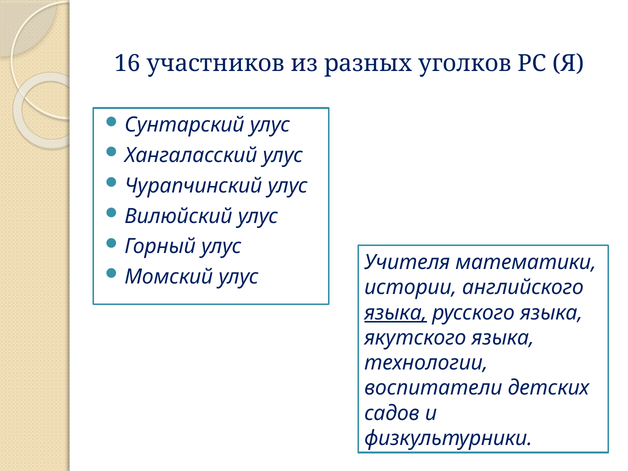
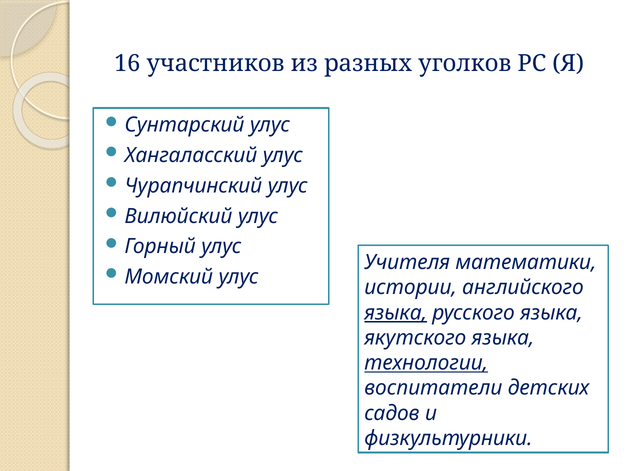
технологии underline: none -> present
